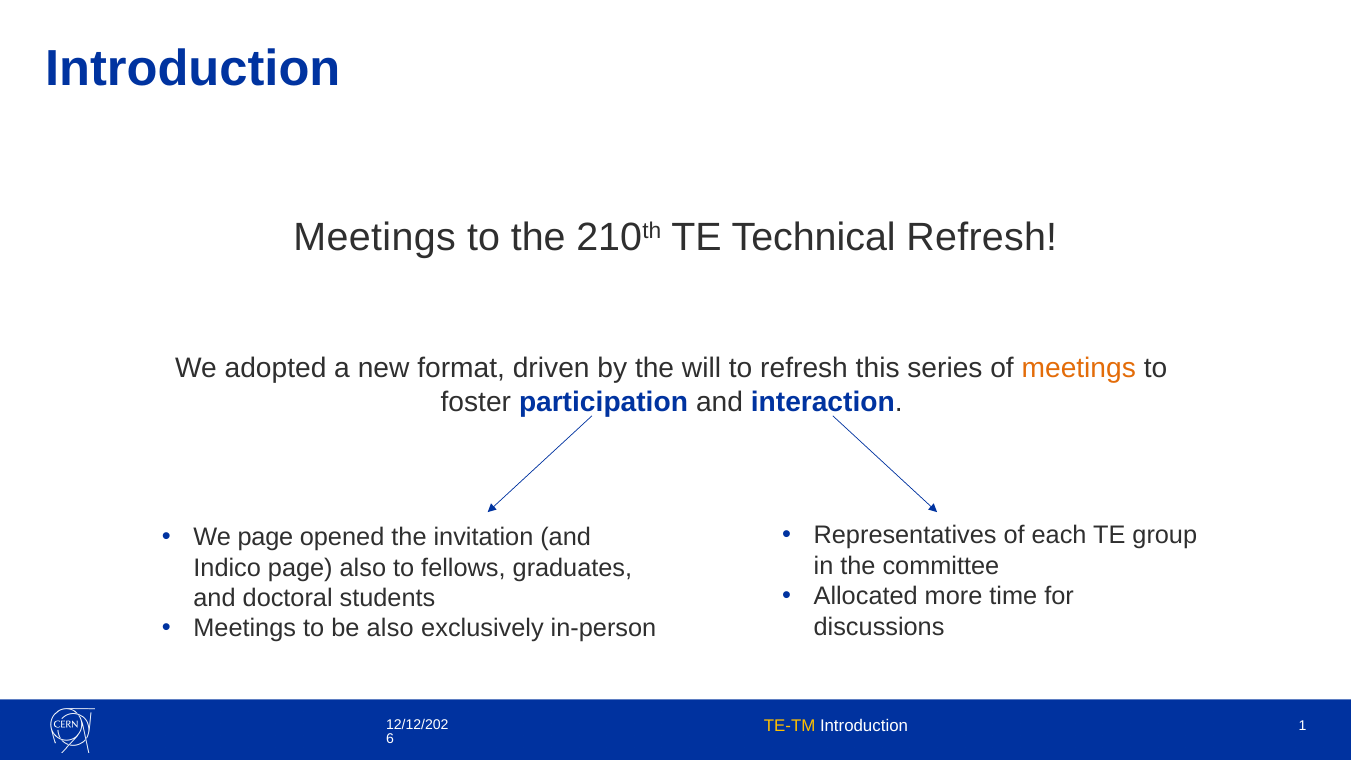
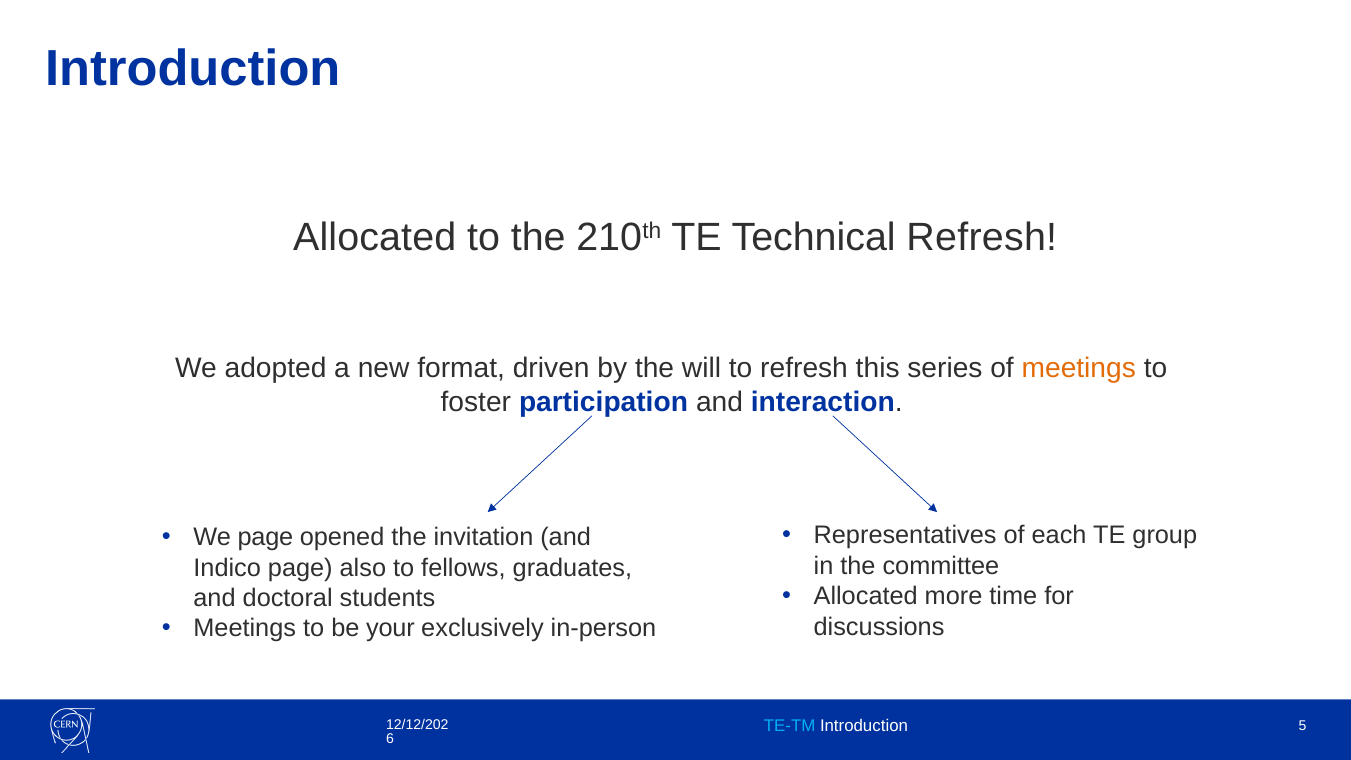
Meetings at (375, 238): Meetings -> Allocated
be also: also -> your
TE-TM colour: yellow -> light blue
1: 1 -> 5
